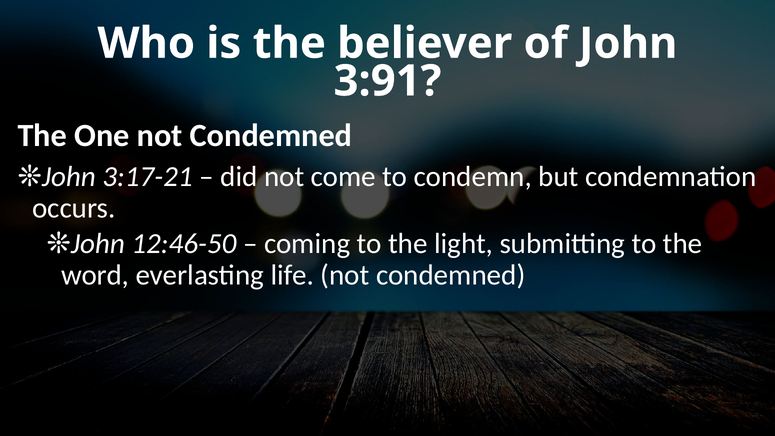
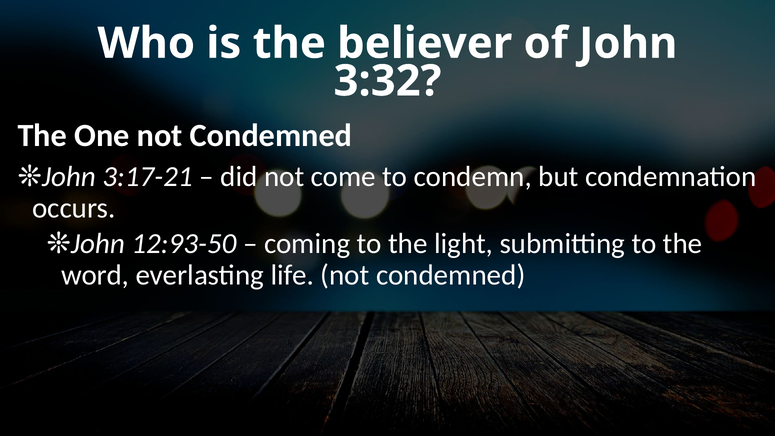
3:91: 3:91 -> 3:32
12:46-50: 12:46-50 -> 12:93-50
